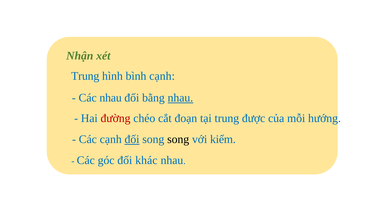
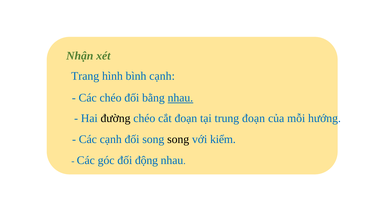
Trung at (85, 76): Trung -> Trang
Các nhau: nhau -> chéo
đường colour: red -> black
trung được: được -> đoạn
đối at (132, 140) underline: present -> none
khác: khác -> động
